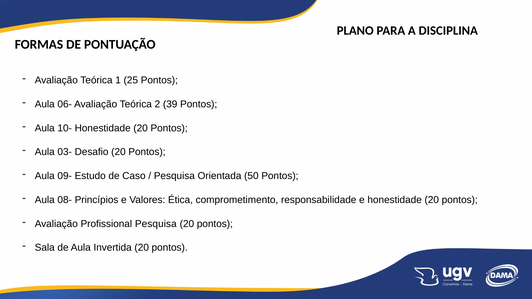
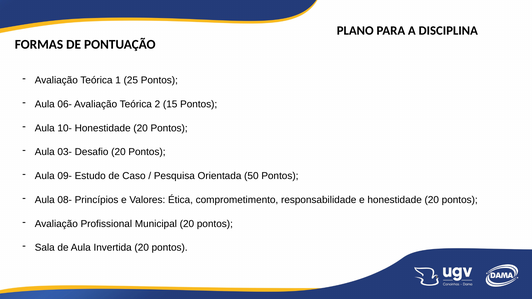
39: 39 -> 15
Profissional Pesquisa: Pesquisa -> Municipal
